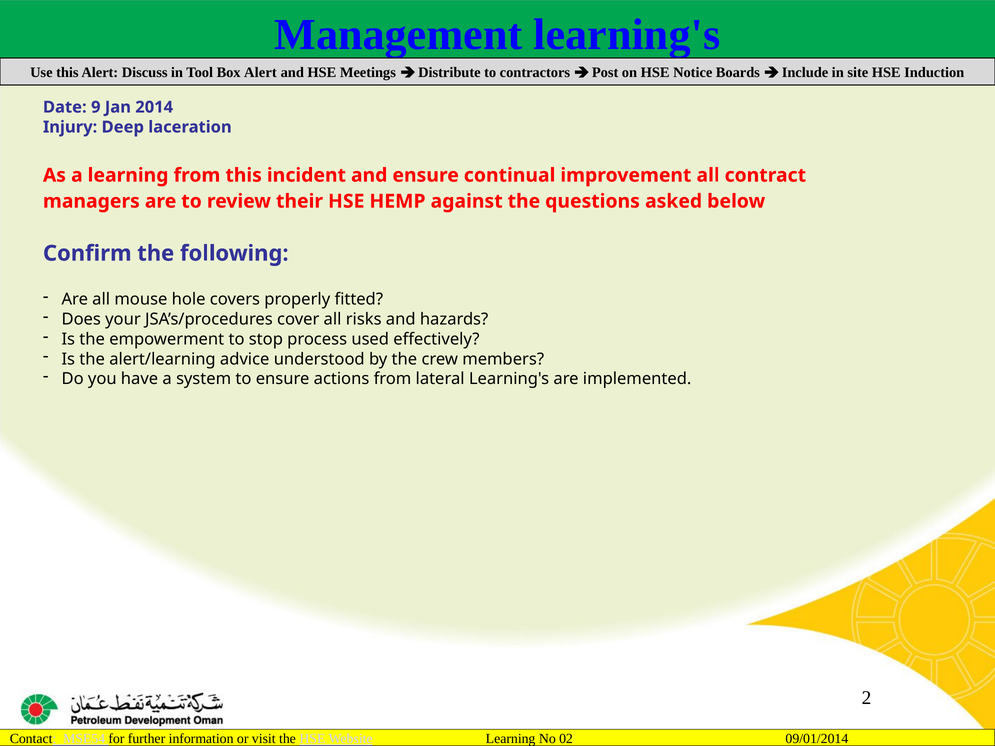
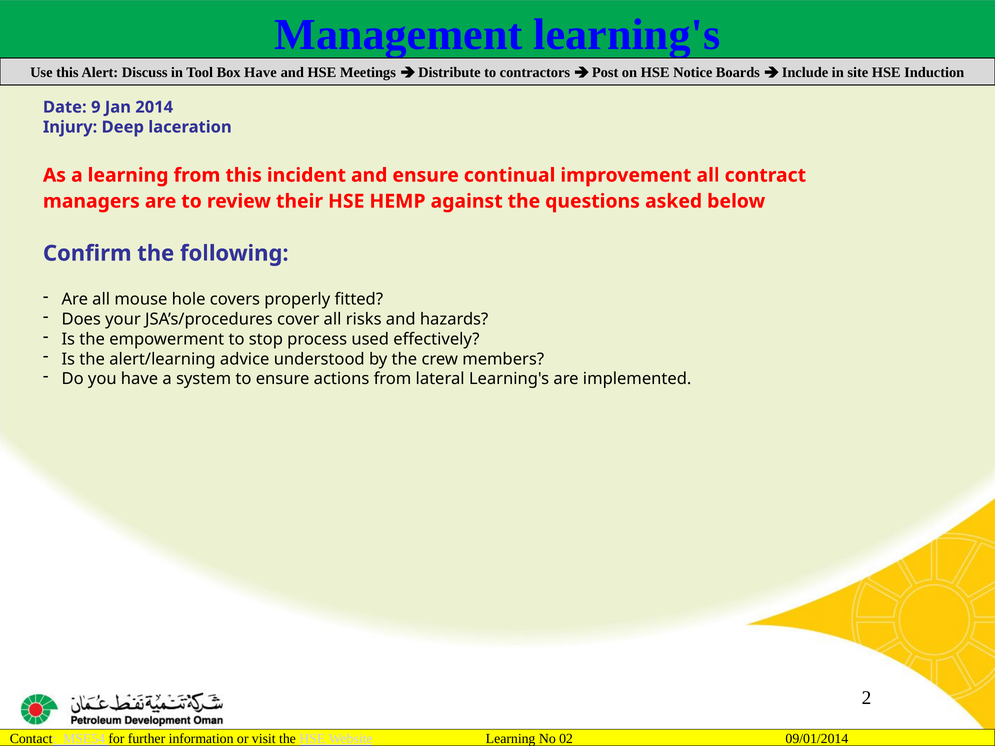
Box Alert: Alert -> Have
